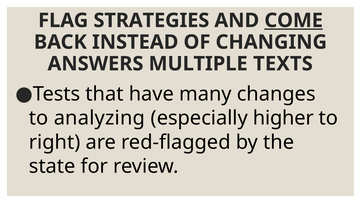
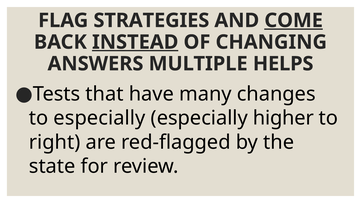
INSTEAD underline: none -> present
TEXTS: TEXTS -> HELPS
to analyzing: analyzing -> especially
